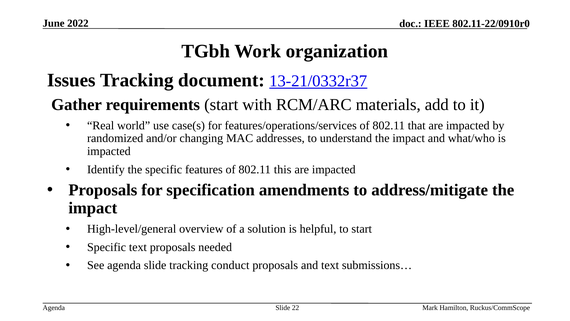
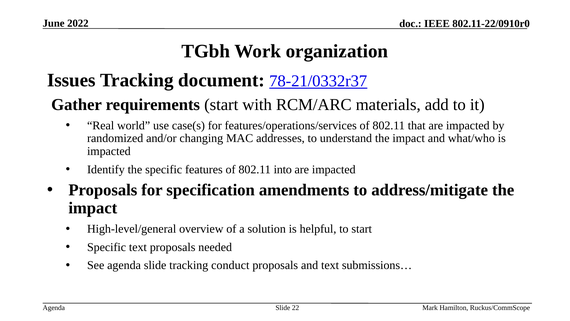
13-21/0332r37: 13-21/0332r37 -> 78-21/0332r37
this: this -> into
